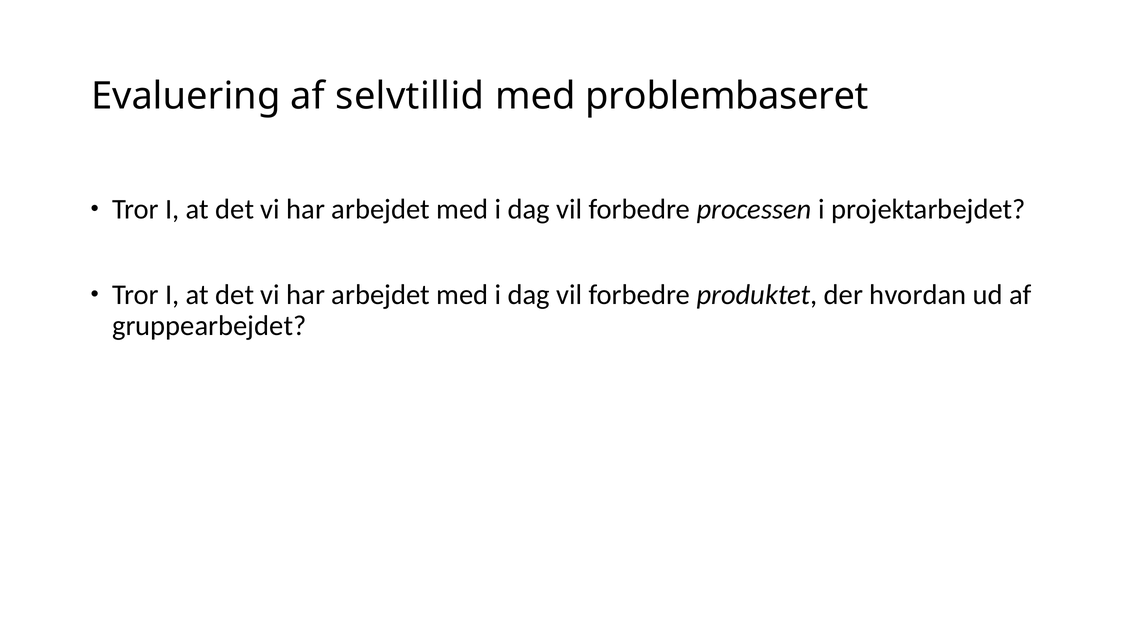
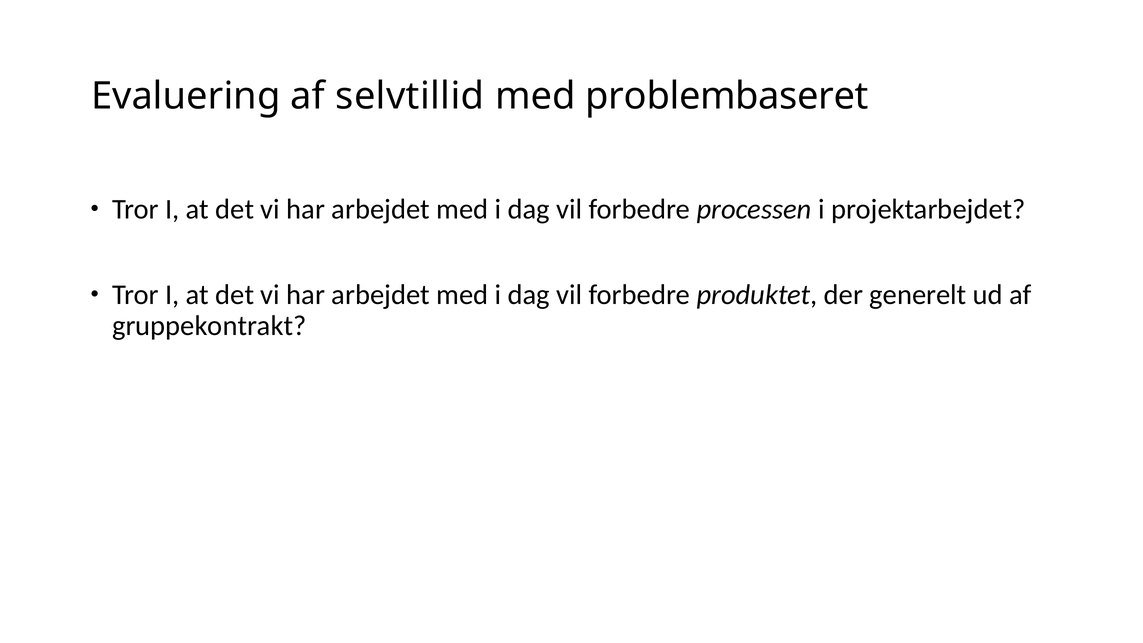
hvordan: hvordan -> generelt
gruppearbejdet: gruppearbejdet -> gruppekontrakt
